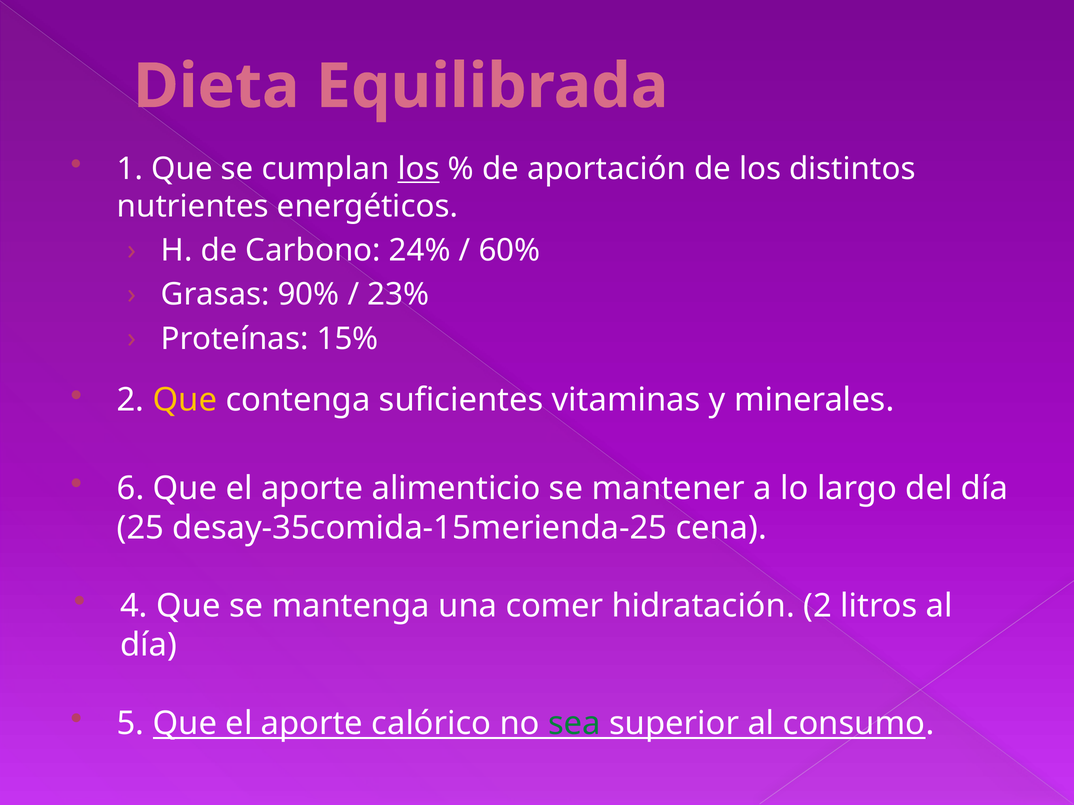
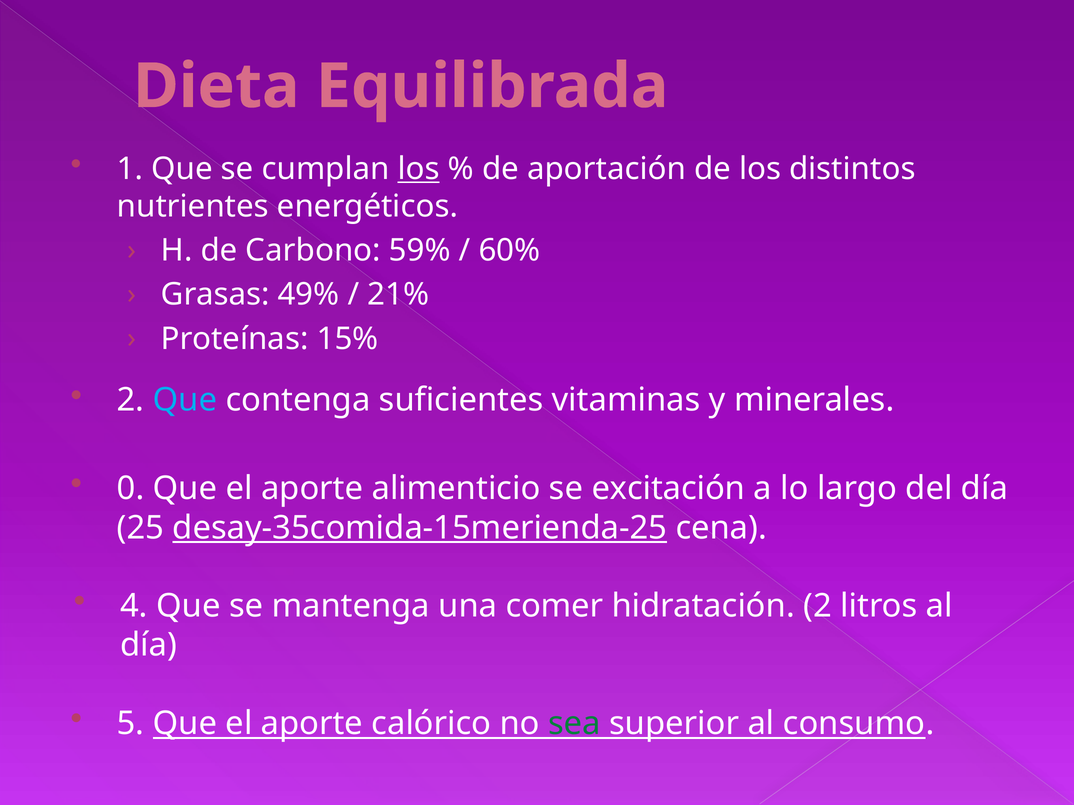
24%: 24% -> 59%
90%: 90% -> 49%
23%: 23% -> 21%
Que at (185, 400) colour: yellow -> light blue
6: 6 -> 0
mantener: mantener -> excitación
desay-35comida-15merienda-25 underline: none -> present
